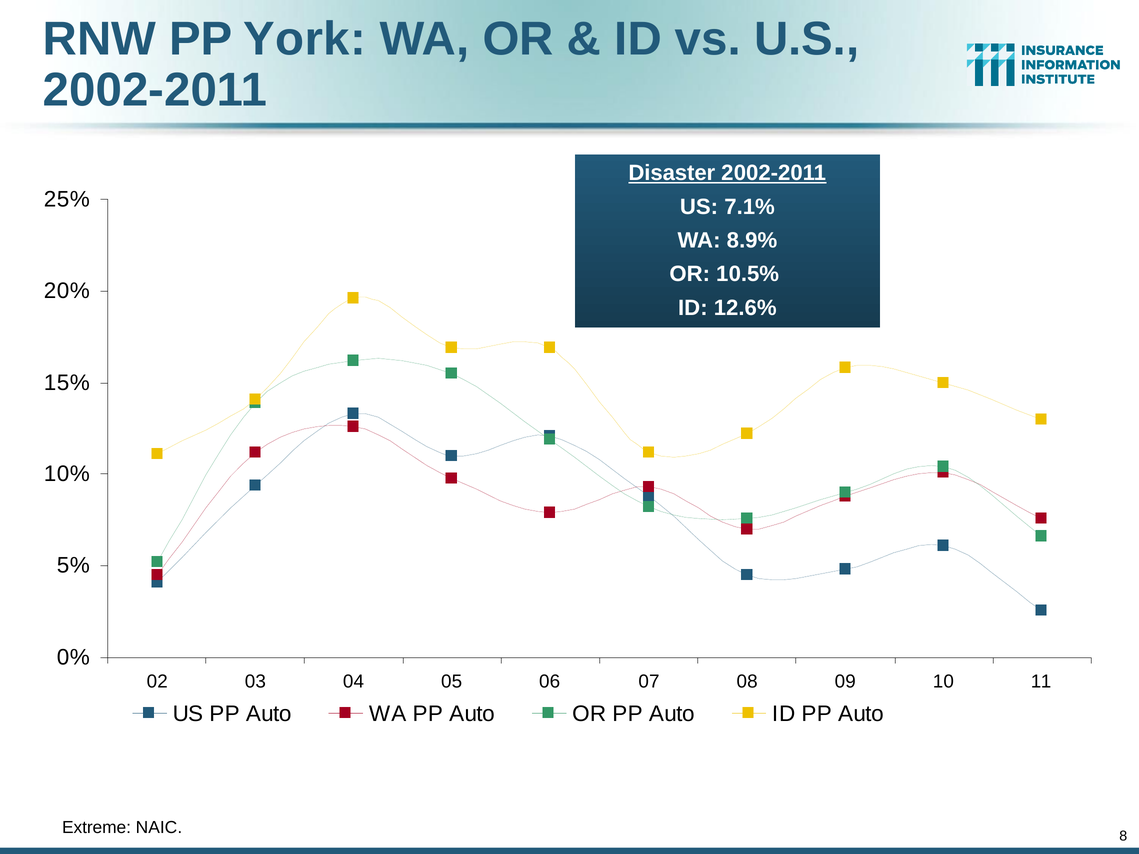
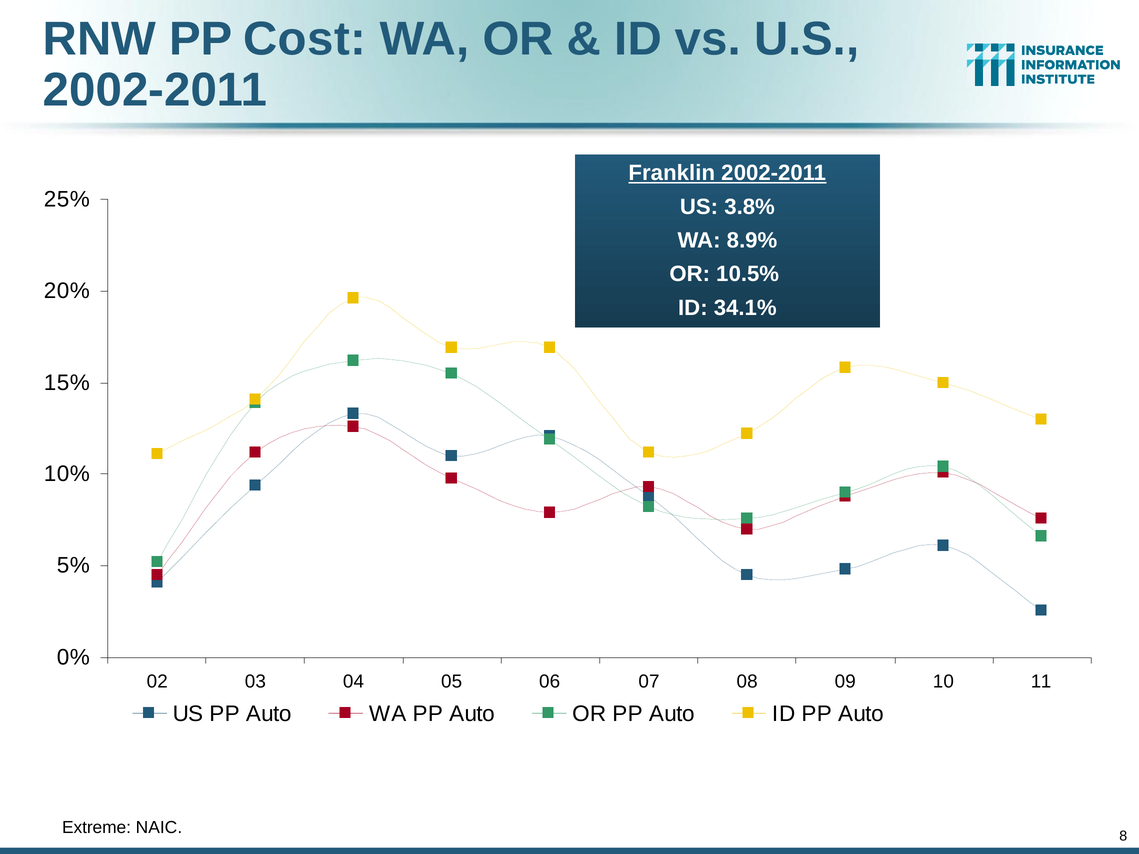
York: York -> Cost
Disaster: Disaster -> Franklin
7.1%: 7.1% -> 3.8%
12.6%: 12.6% -> 34.1%
